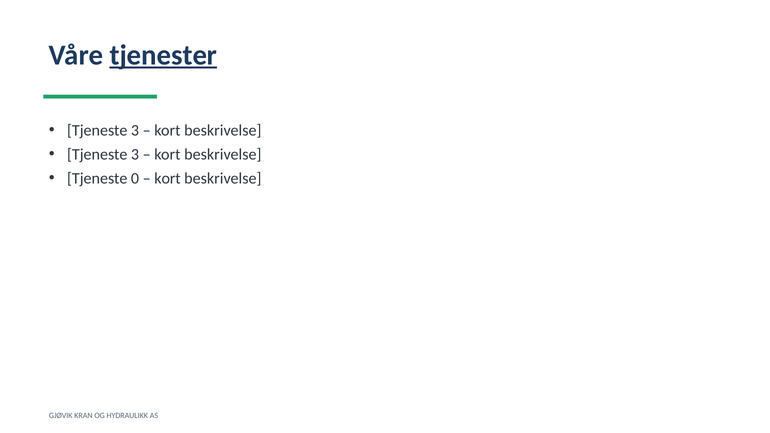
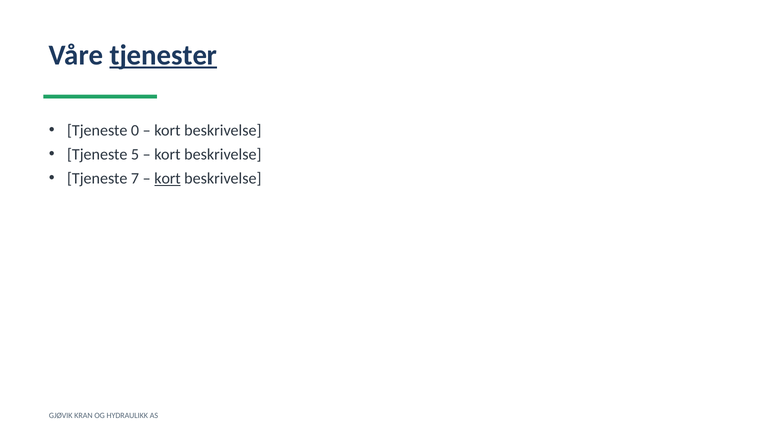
3 at (135, 130): 3 -> 0
3 at (135, 154): 3 -> 5
0: 0 -> 7
kort at (168, 179) underline: none -> present
